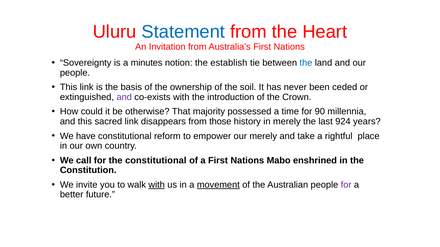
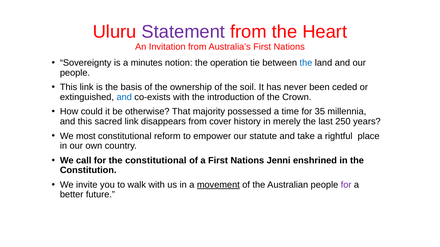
Statement colour: blue -> purple
establish: establish -> operation
and at (124, 97) colour: purple -> blue
90: 90 -> 35
those: those -> cover
924: 924 -> 250
have: have -> most
our merely: merely -> statute
Mabo: Mabo -> Jenni
with at (157, 185) underline: present -> none
